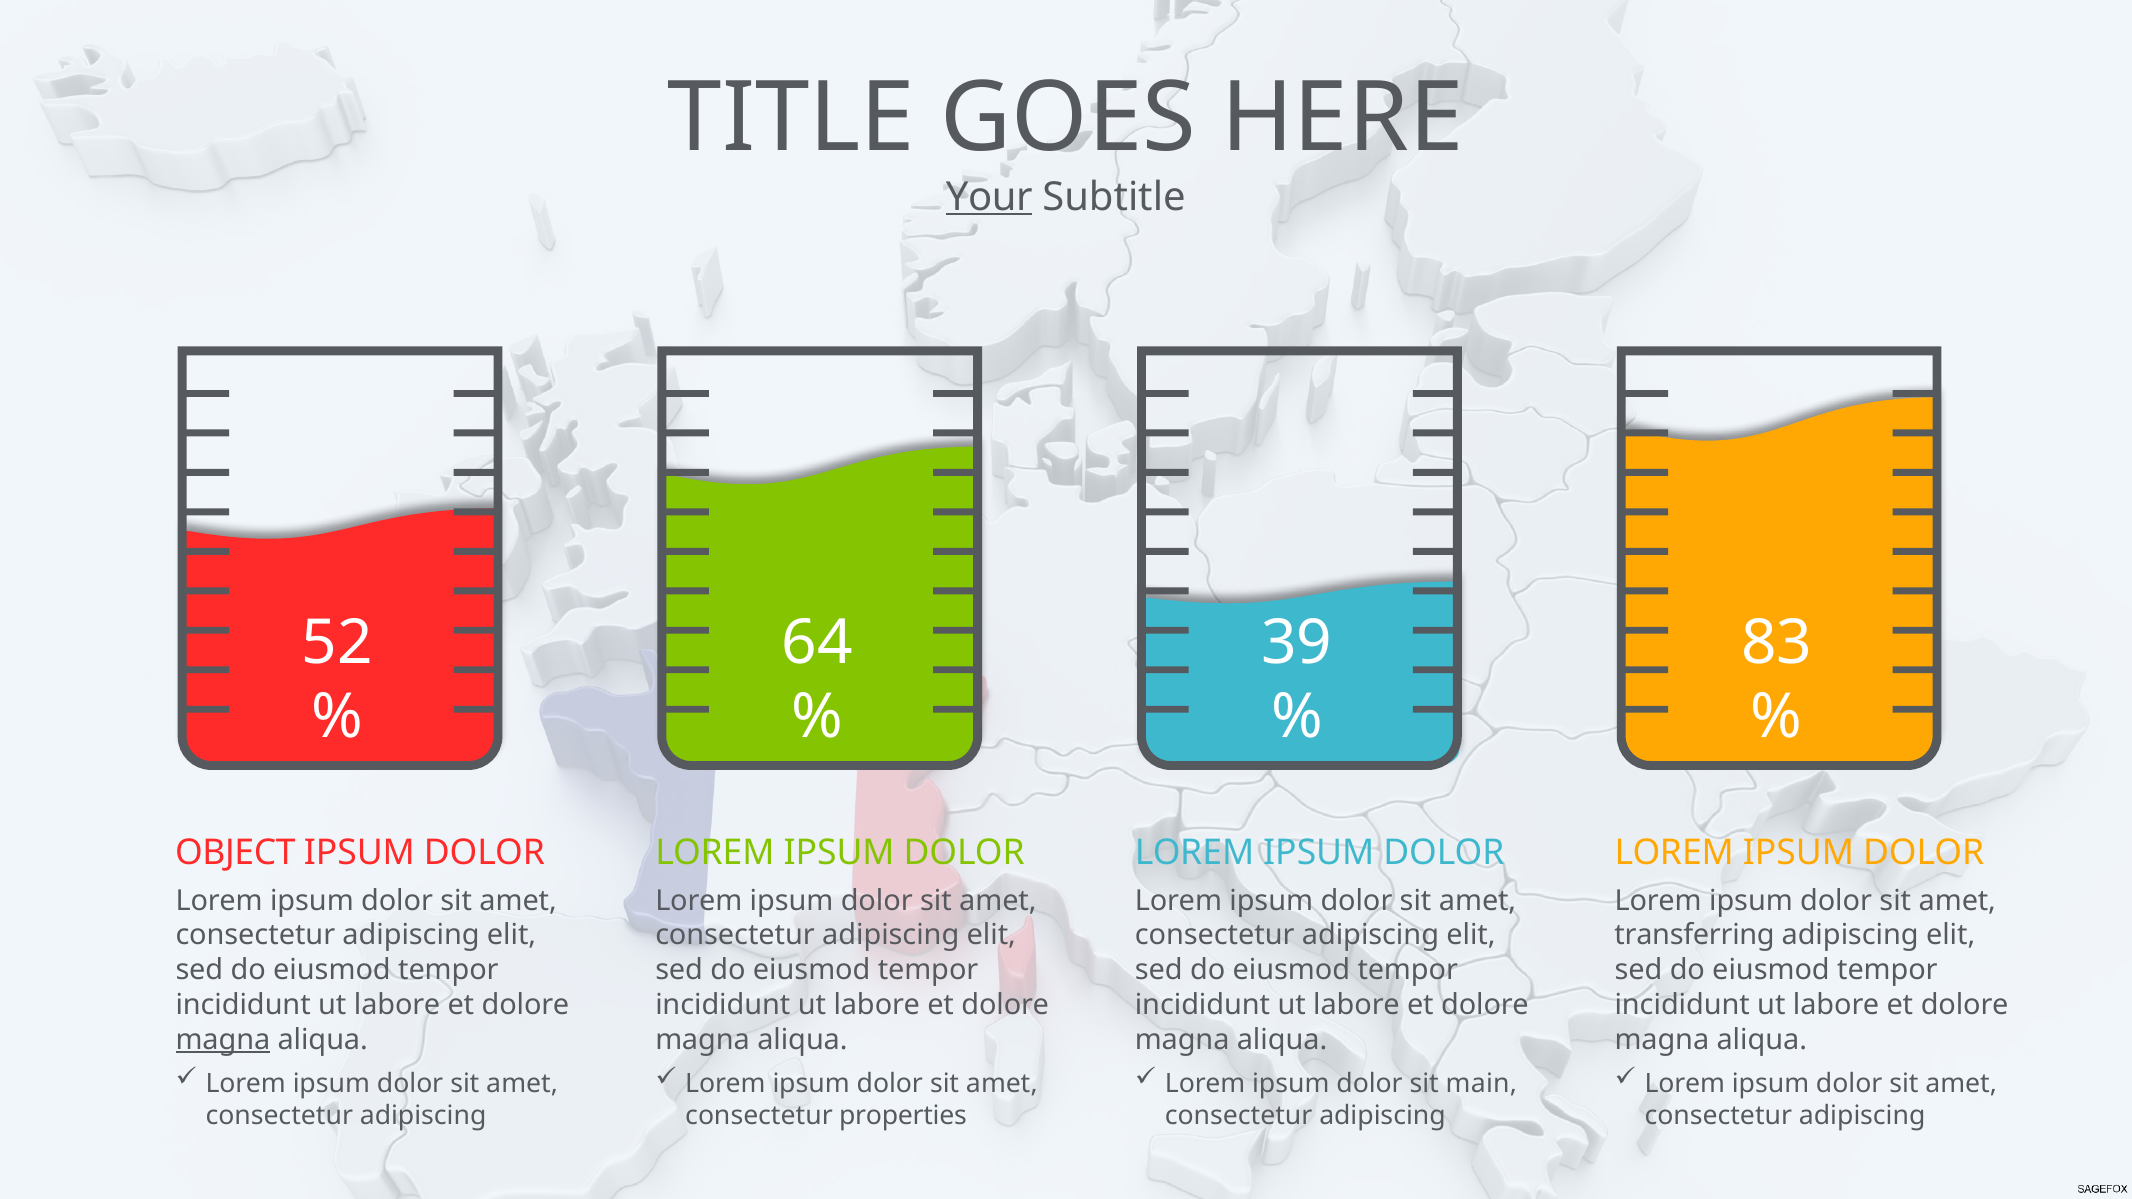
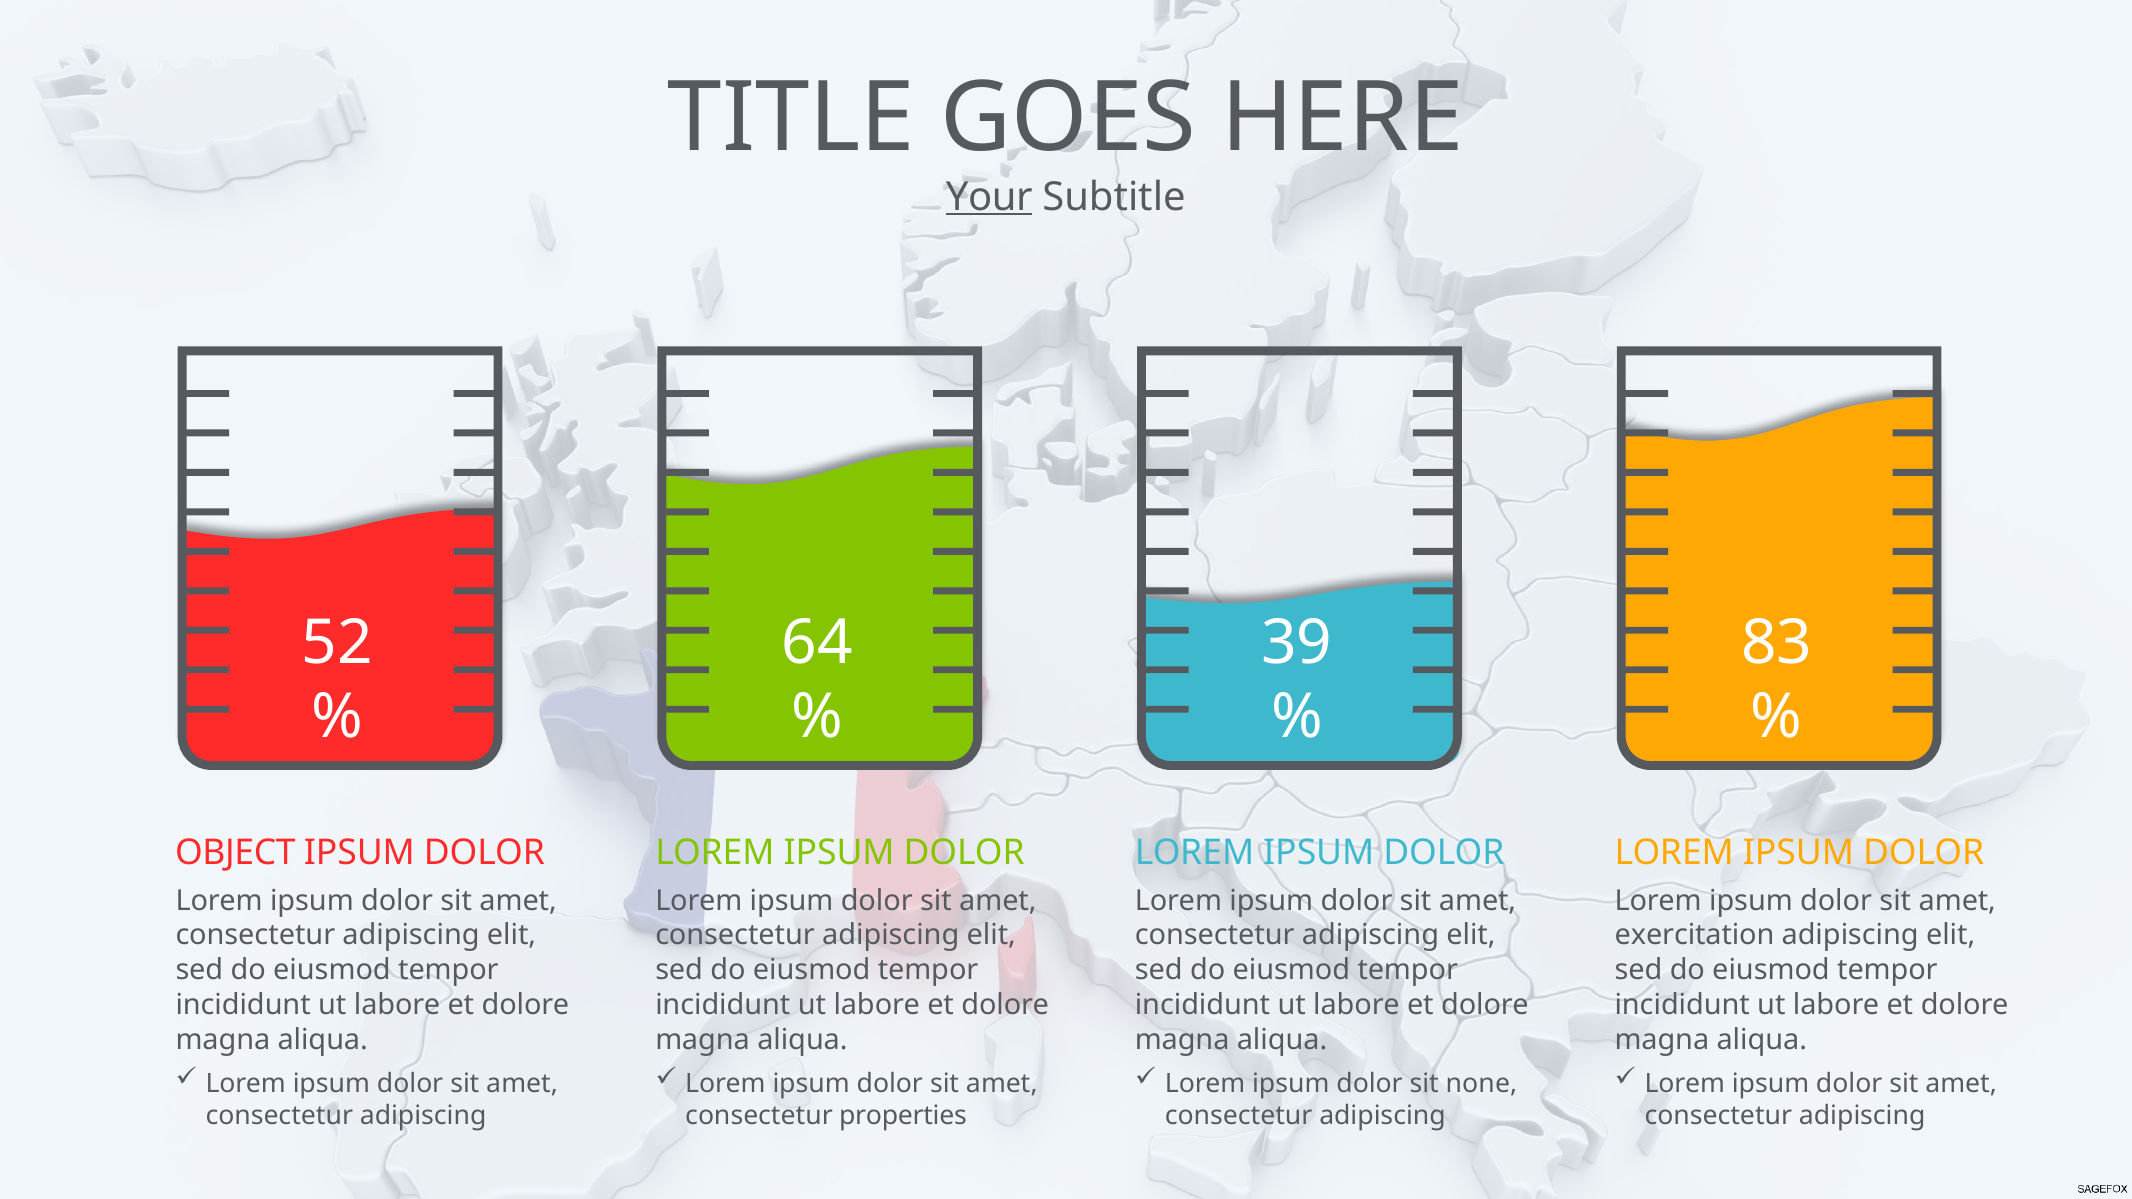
transferring: transferring -> exercitation
magna at (223, 1040) underline: present -> none
main: main -> none
